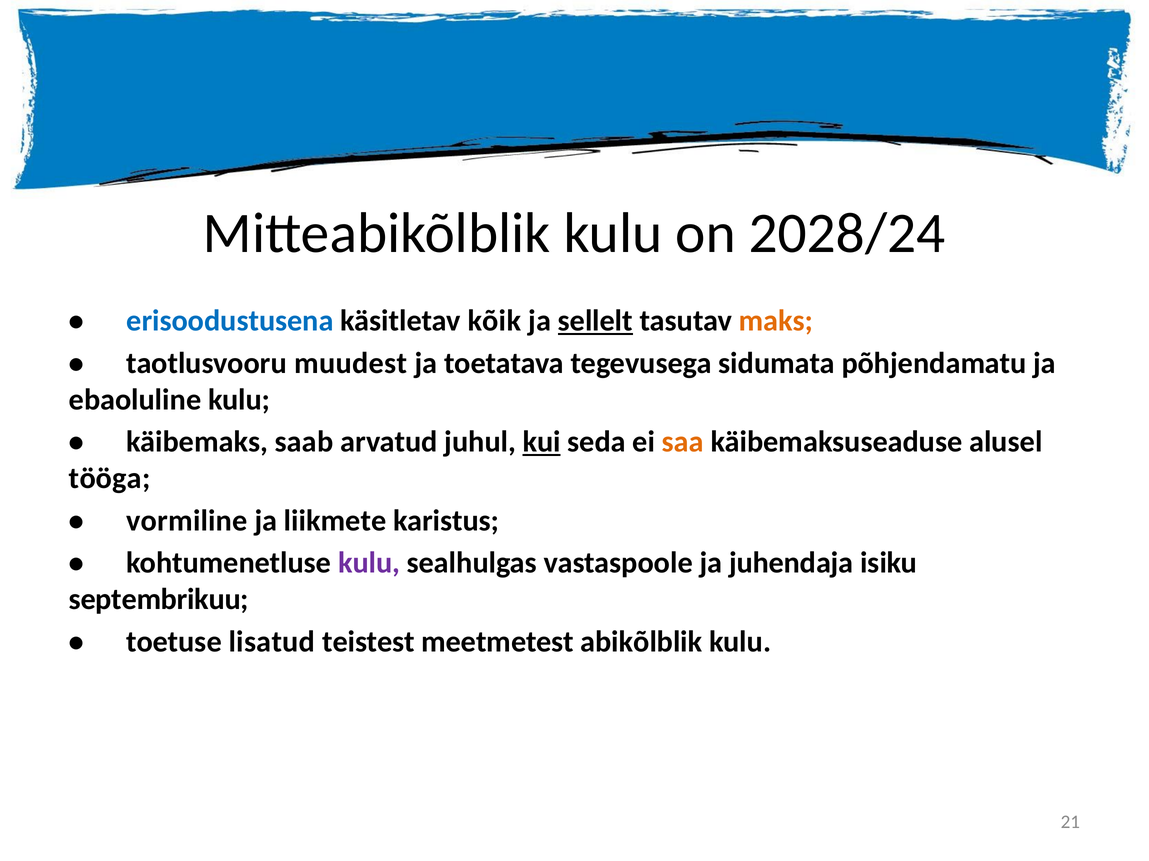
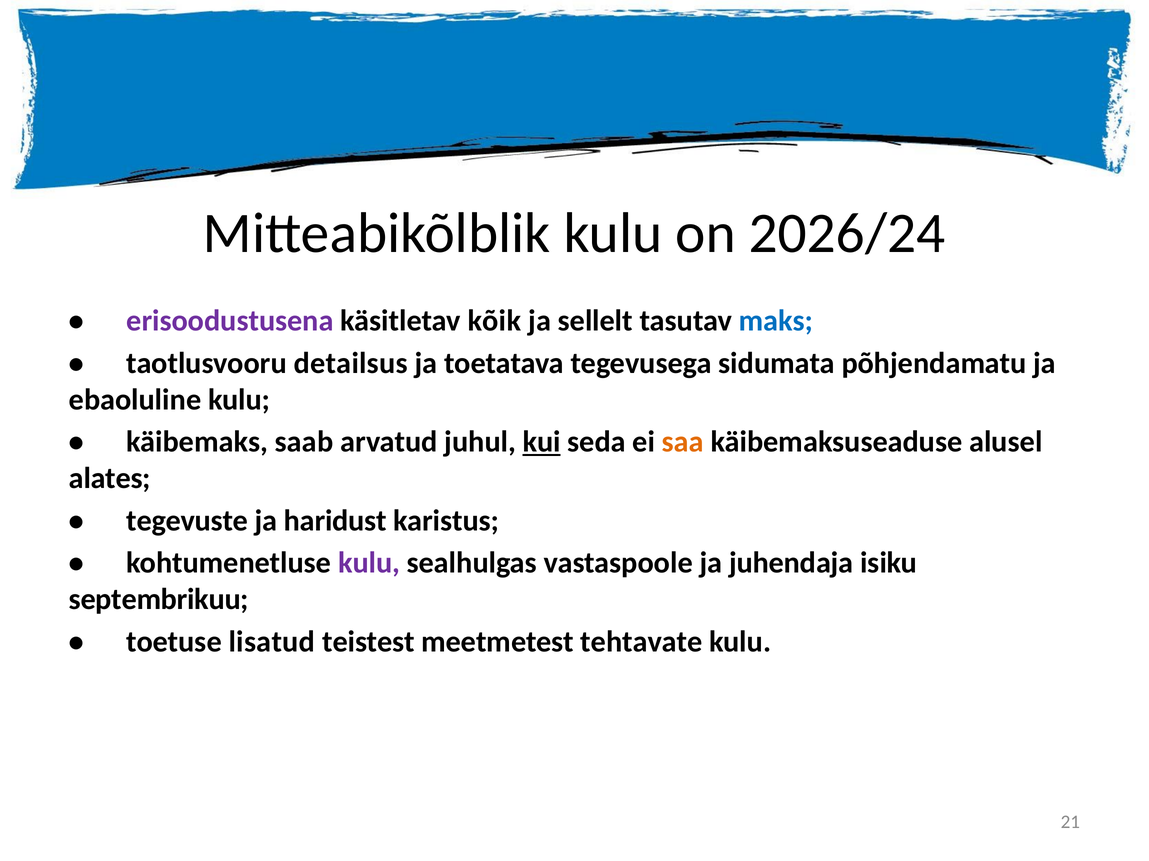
2028/24: 2028/24 -> 2026/24
erisoodustusena colour: blue -> purple
sellelt underline: present -> none
maks colour: orange -> blue
muudest: muudest -> detailsus
tööga: tööga -> alates
vormiline: vormiline -> tegevuste
liikmete: liikmete -> haridust
abikõlblik: abikõlblik -> tehtavate
